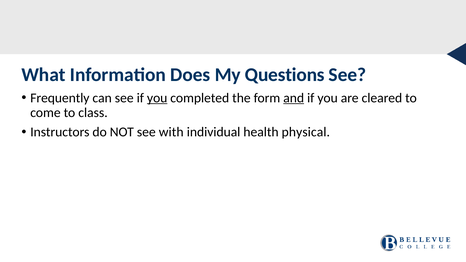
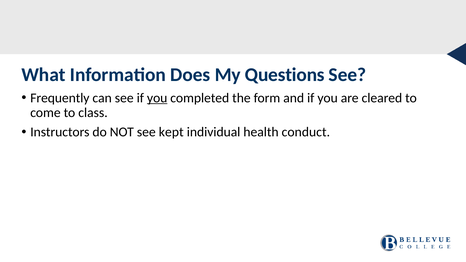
and underline: present -> none
with: with -> kept
physical: physical -> conduct
